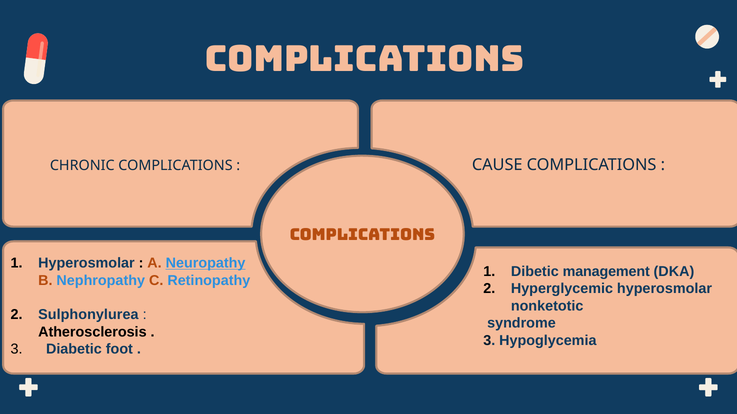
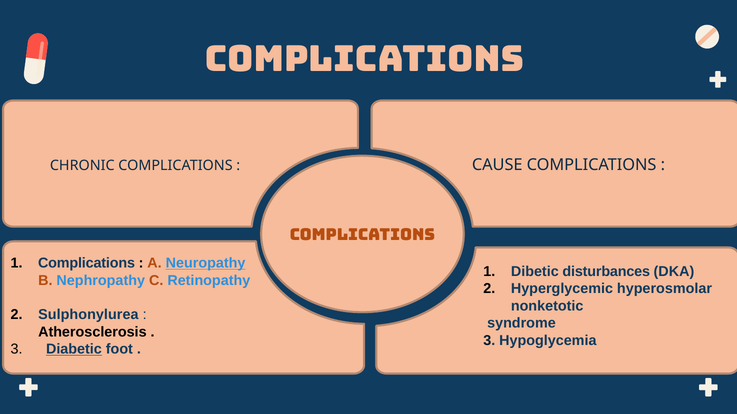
Hyperosmolar at (86, 264): Hyperosmolar -> Complications
management: management -> disturbances
Diabetic underline: none -> present
